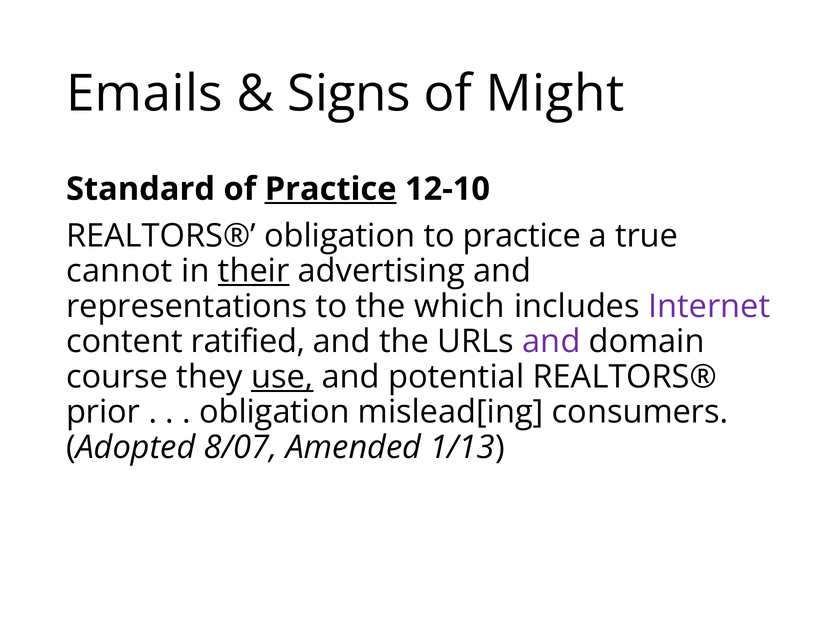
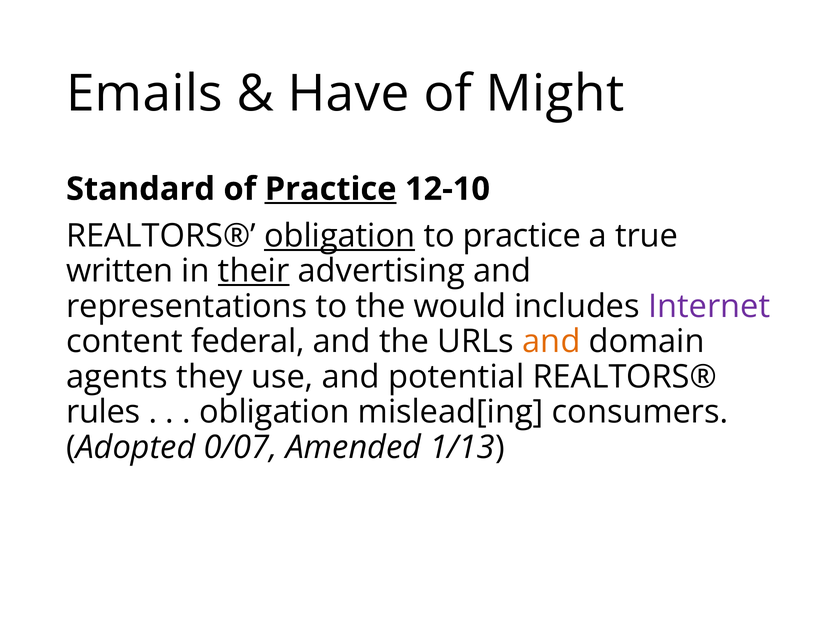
Signs: Signs -> Have
obligation at (340, 236) underline: none -> present
cannot: cannot -> written
which: which -> would
ratified: ratified -> federal
and at (551, 342) colour: purple -> orange
course: course -> agents
use underline: present -> none
prior: prior -> rules
8/07: 8/07 -> 0/07
